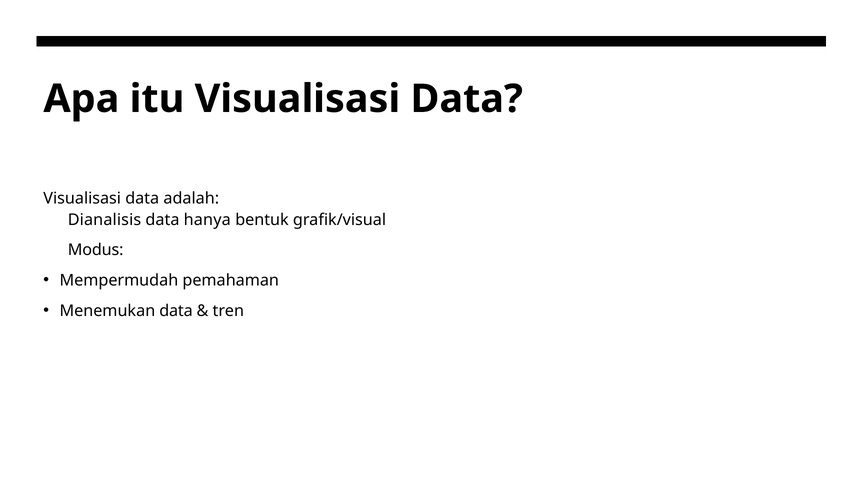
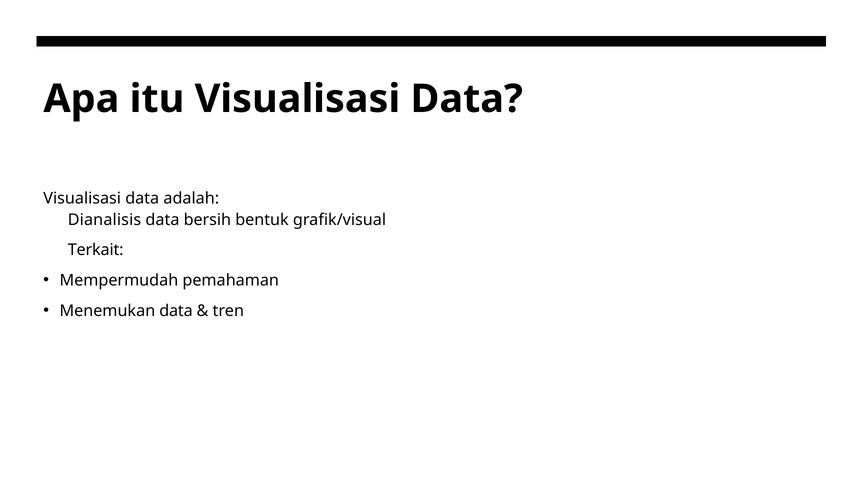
hanya: hanya -> bersih
Modus: Modus -> Terkait
